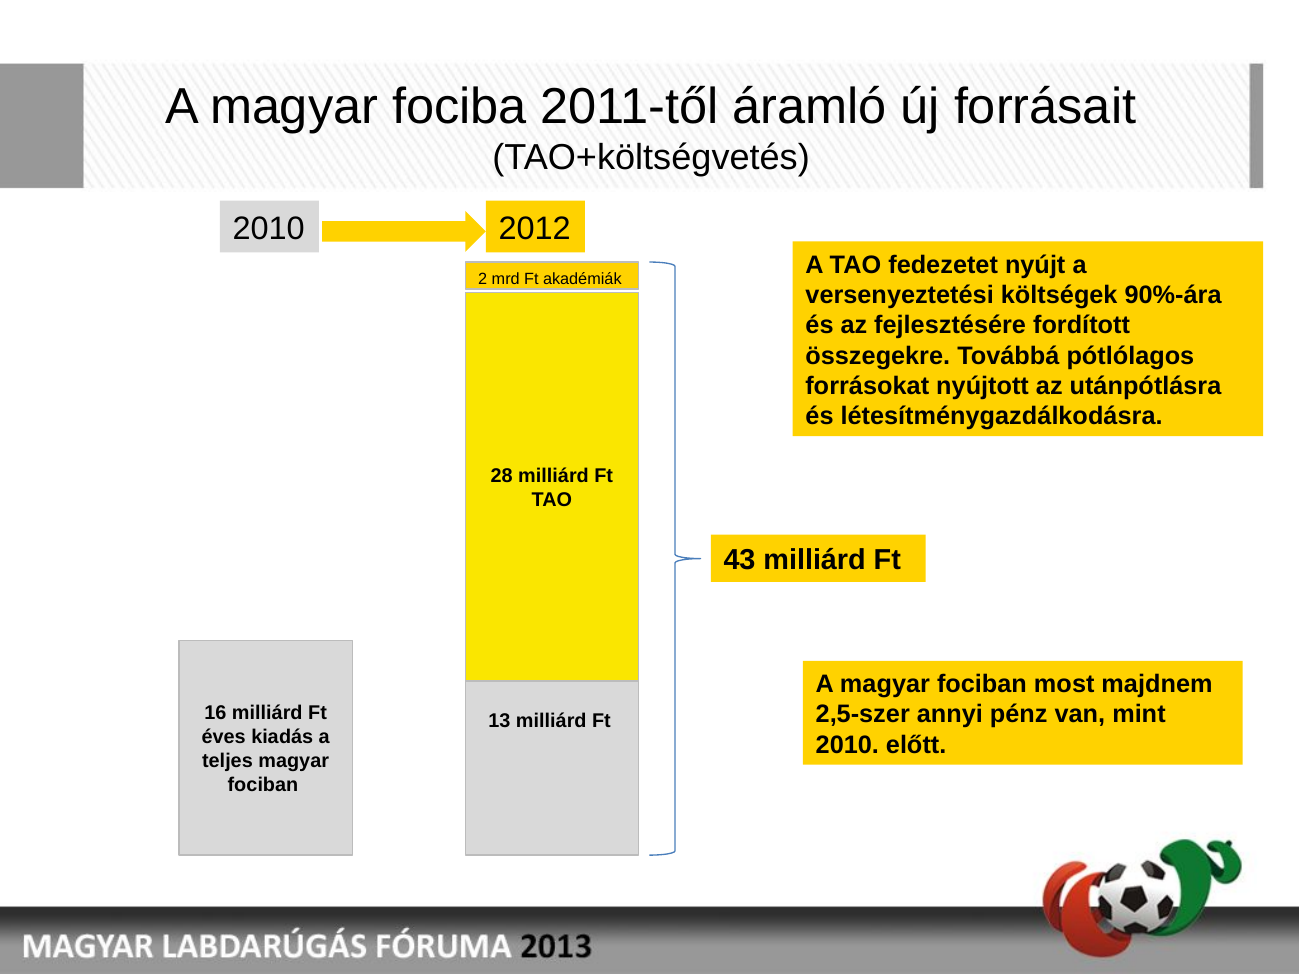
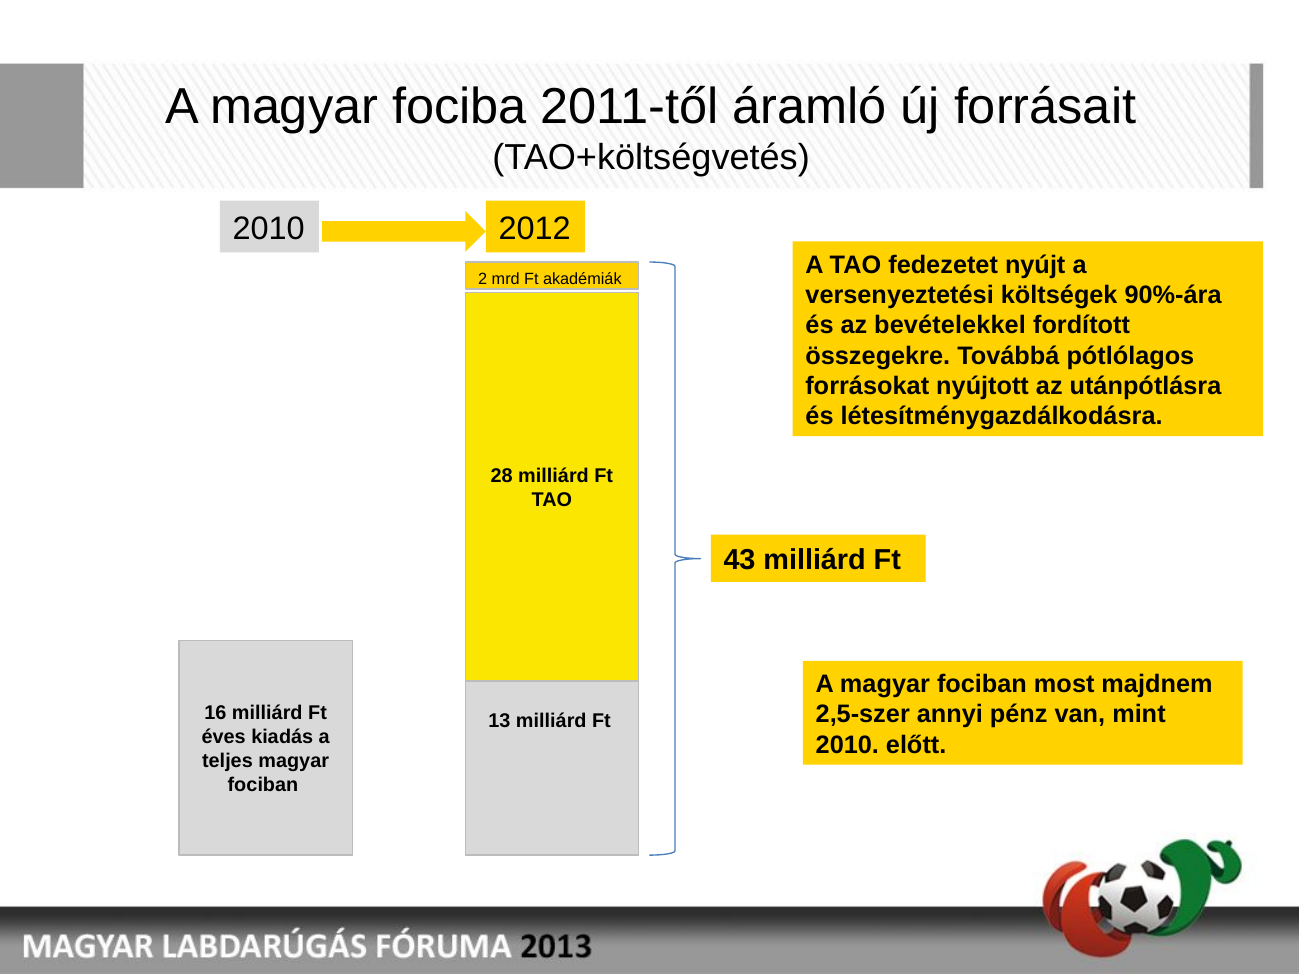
fejlesztésére: fejlesztésére -> bevételekkel
